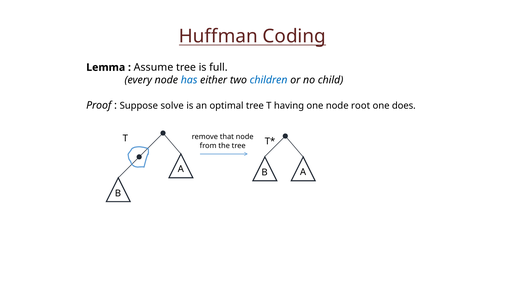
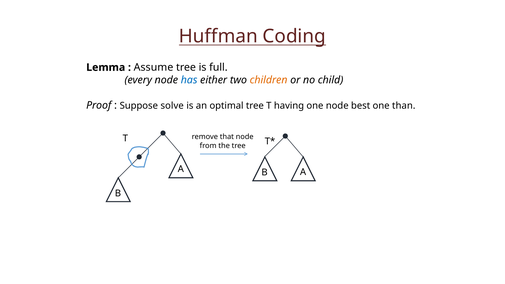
children colour: blue -> orange
root: root -> best
does: does -> than
